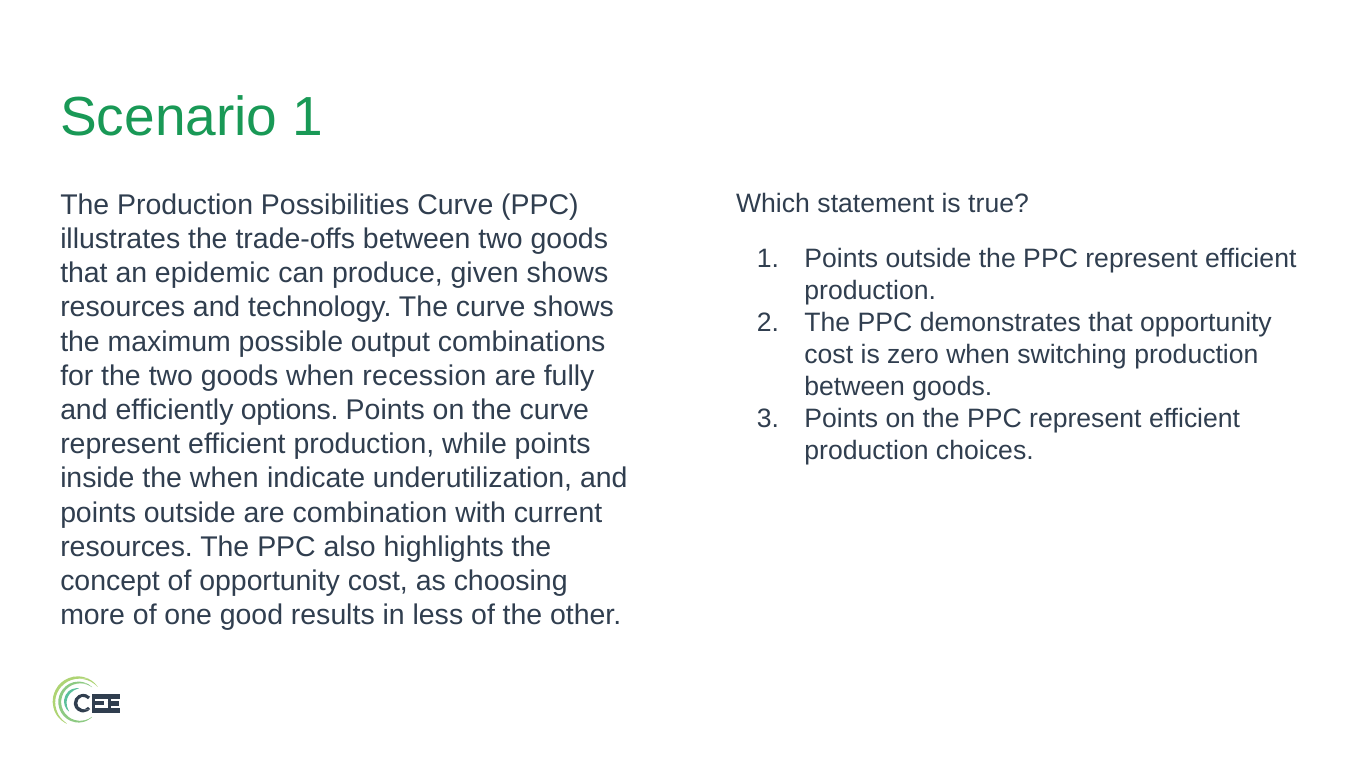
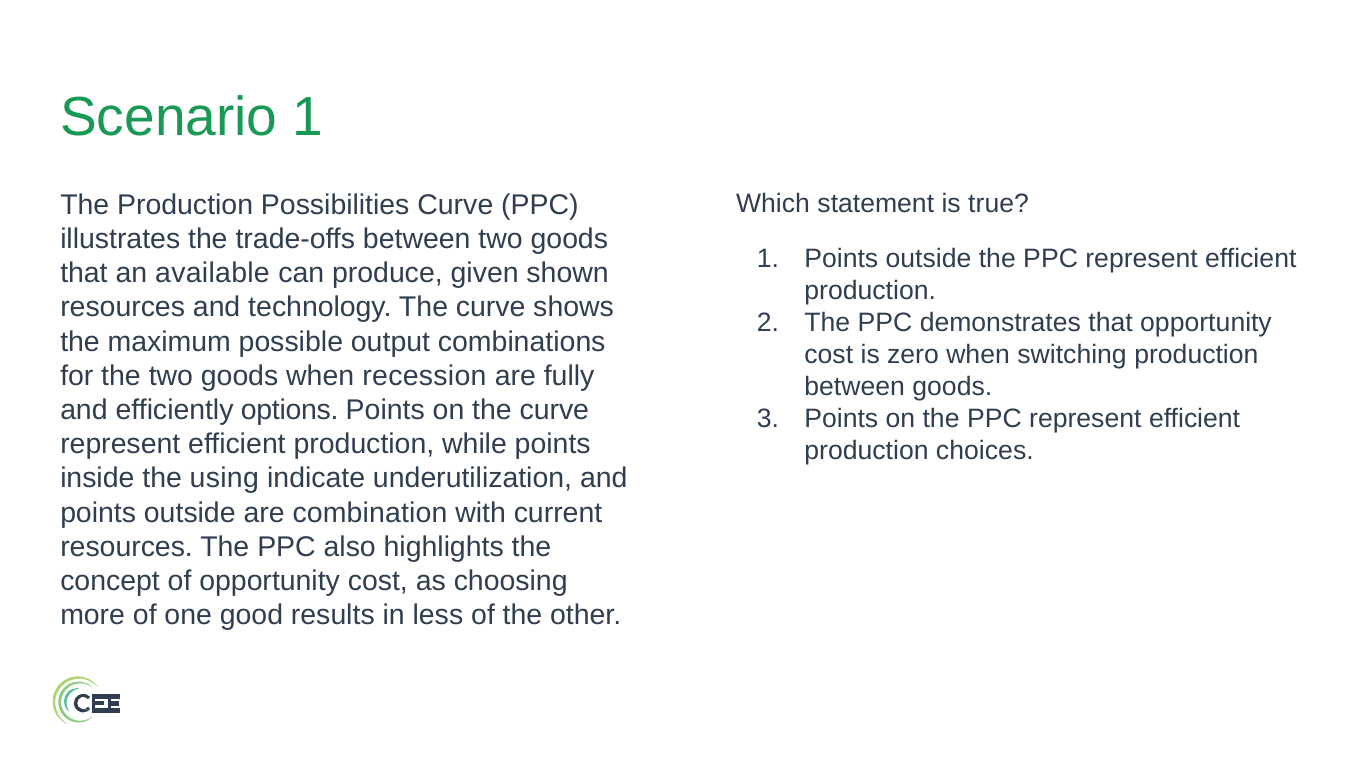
epidemic: epidemic -> available
given shows: shows -> shown
the when: when -> using
